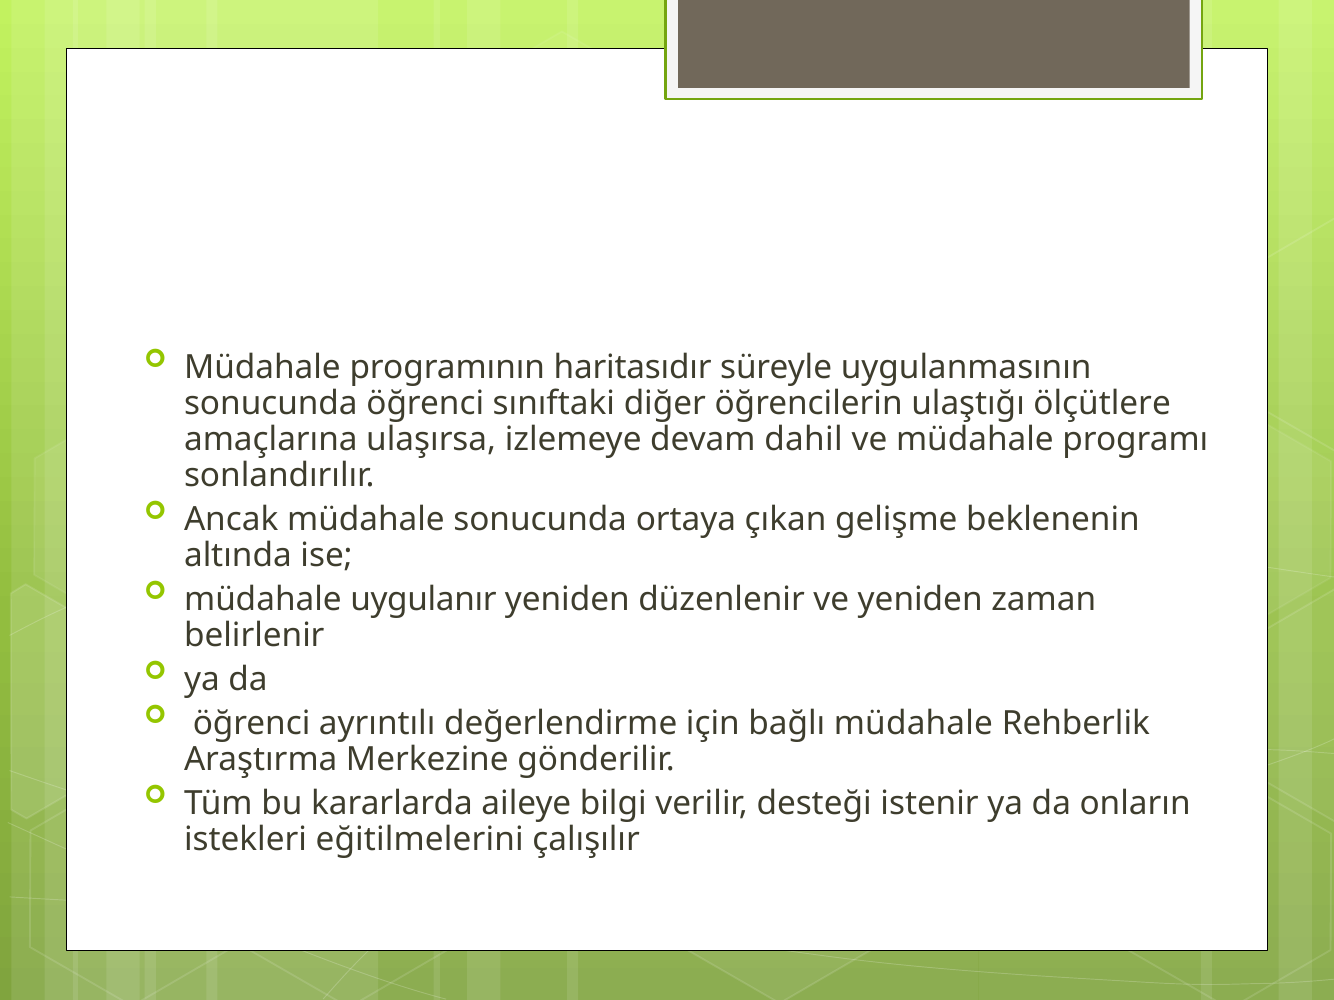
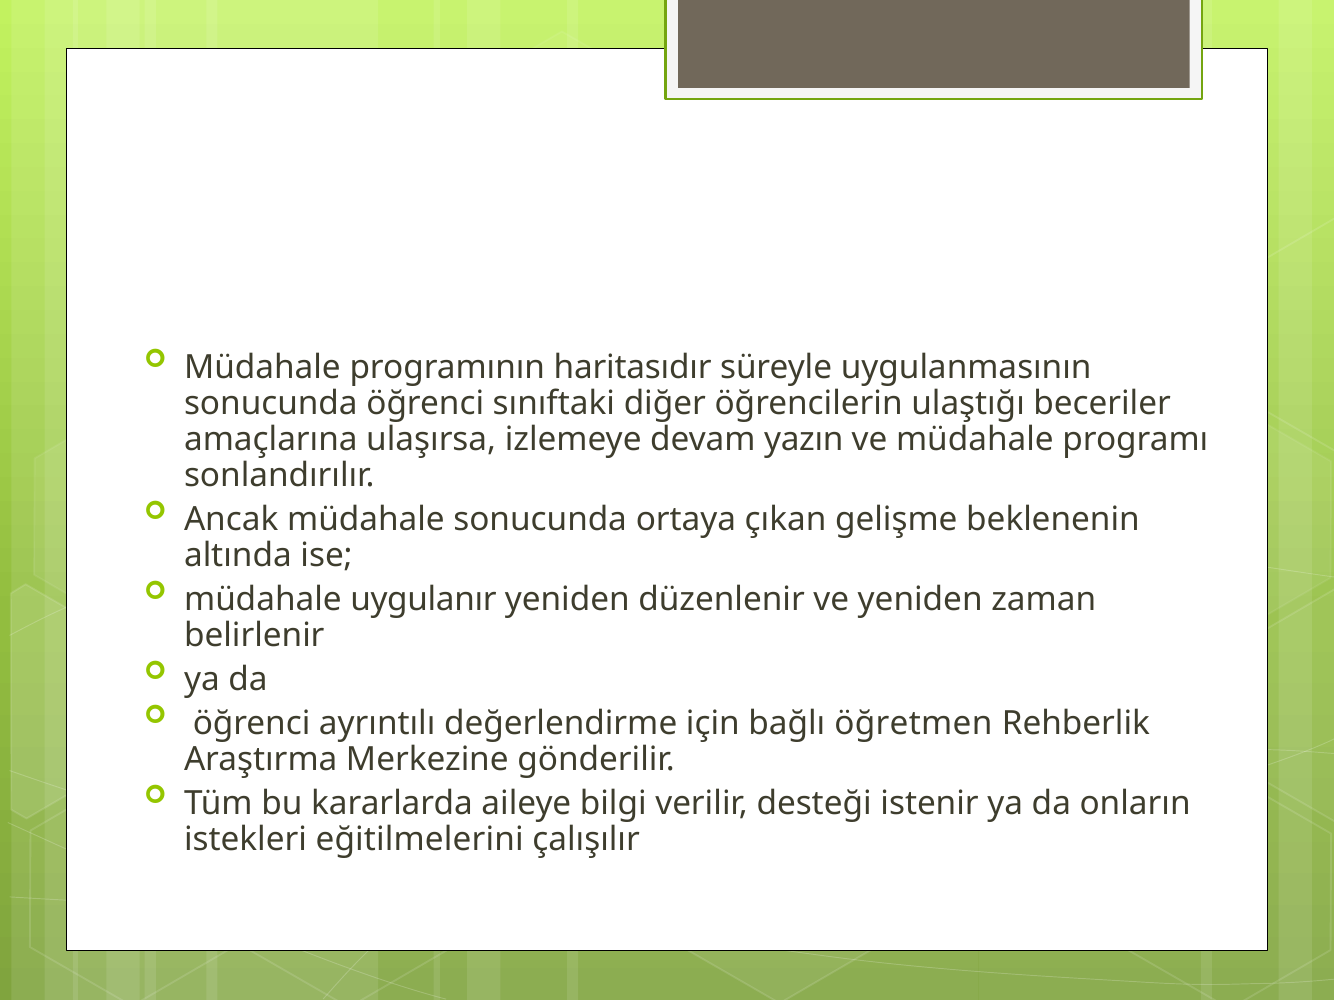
ölçütlere: ölçütlere -> beceriler
dahil: dahil -> yazın
bağlı müdahale: müdahale -> öğretmen
